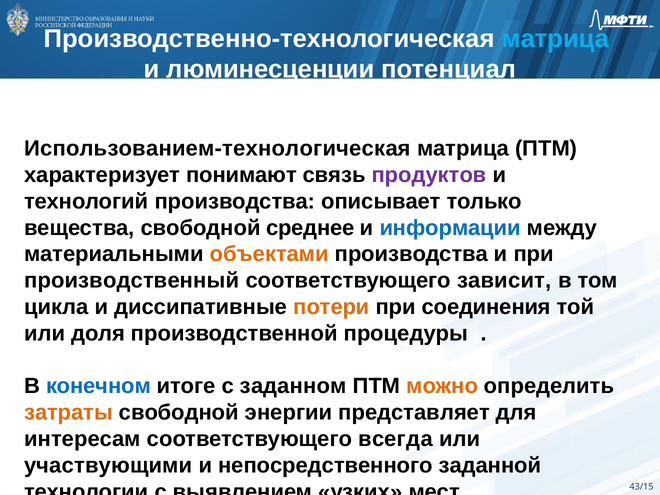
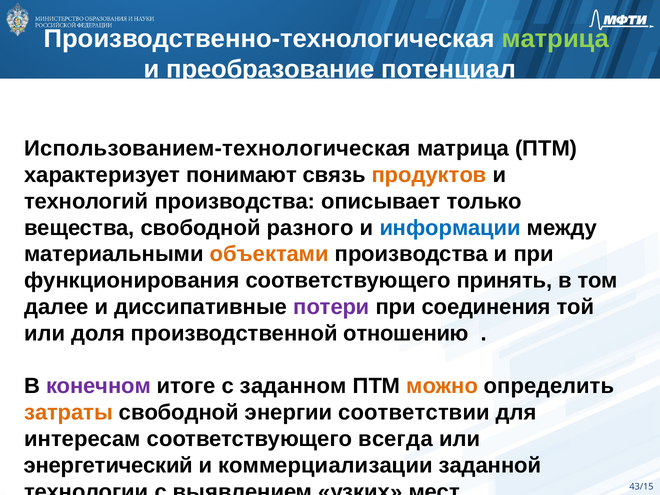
матрица at (555, 39) colour: light blue -> light green
люминесценции: люминесценции -> преобразование
продуктов colour: purple -> orange
среднее: среднее -> разного
производственный: производственный -> функционирования
зависит: зависит -> принять
цикла: цикла -> далее
потери colour: orange -> purple
процедуры: процедуры -> отношению
конечном colour: blue -> purple
представляет: представляет -> соответствии
участвующими: участвующими -> энергетический
непосредственного: непосредственного -> коммерциализации
